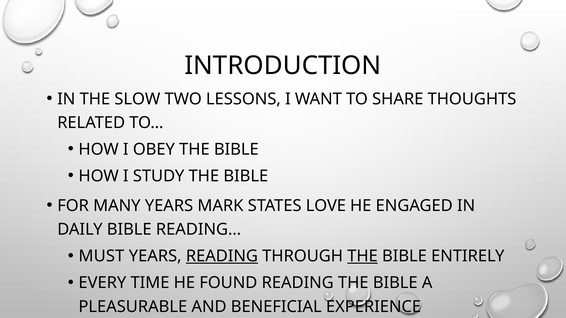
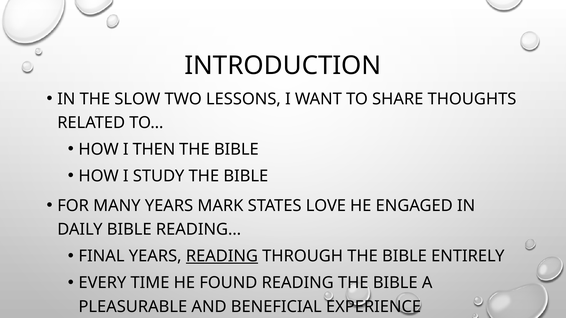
OBEY: OBEY -> THEN
MUST: MUST -> FINAL
THE at (363, 256) underline: present -> none
